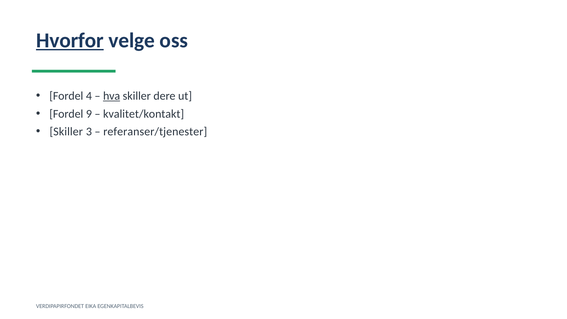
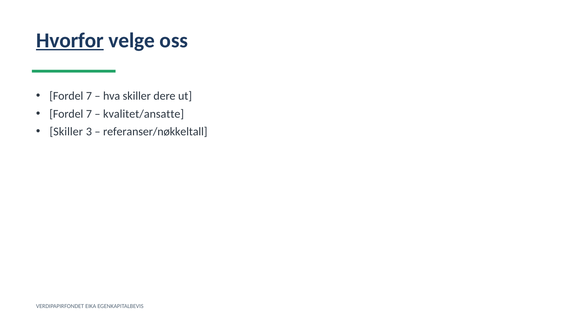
4 at (89, 96): 4 -> 7
hva underline: present -> none
9 at (89, 114): 9 -> 7
kvalitet/kontakt: kvalitet/kontakt -> kvalitet/ansatte
referanser/tjenester: referanser/tjenester -> referanser/nøkkeltall
